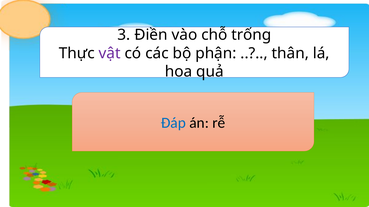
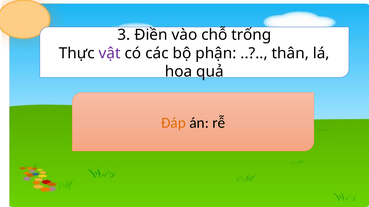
Đáp colour: blue -> orange
